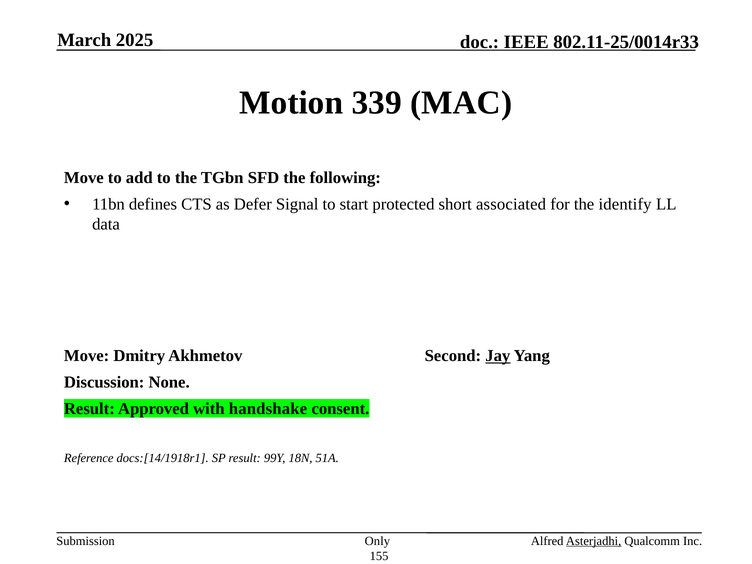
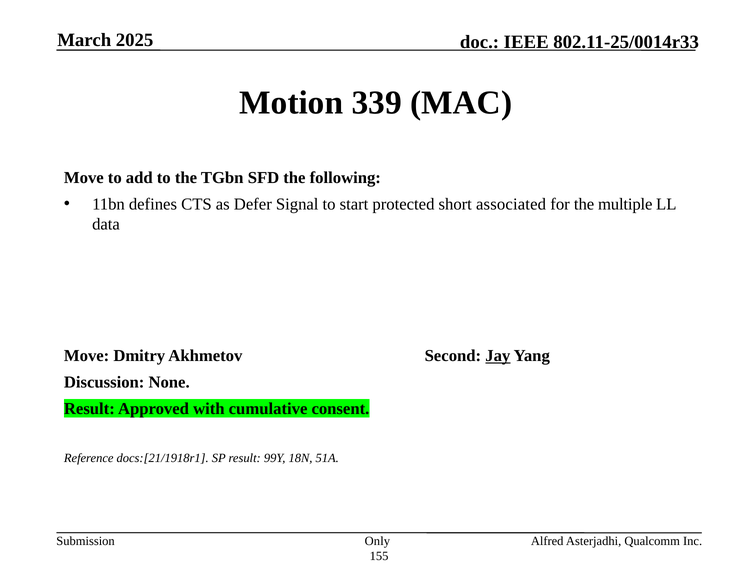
identify: identify -> multiple
handshake: handshake -> cumulative
docs:[14/1918r1: docs:[14/1918r1 -> docs:[21/1918r1
Asterjadhi underline: present -> none
